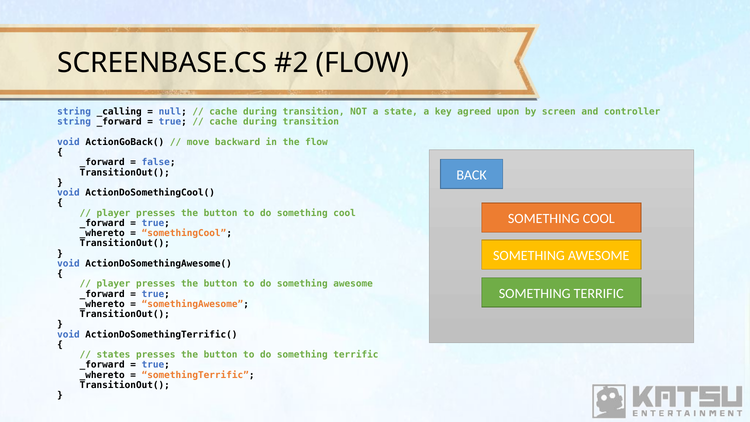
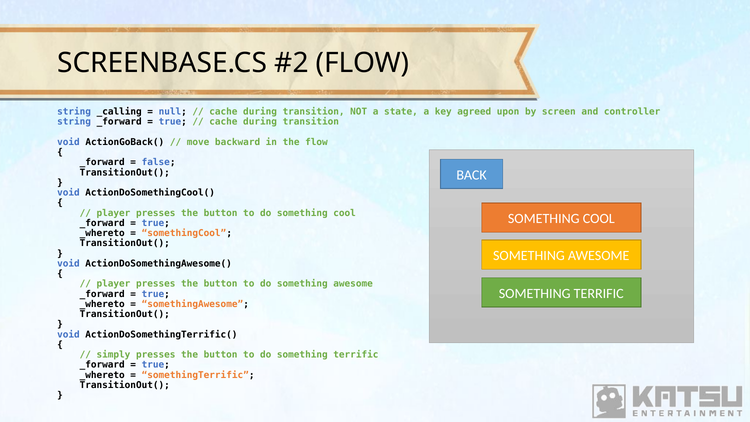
states: states -> simply
